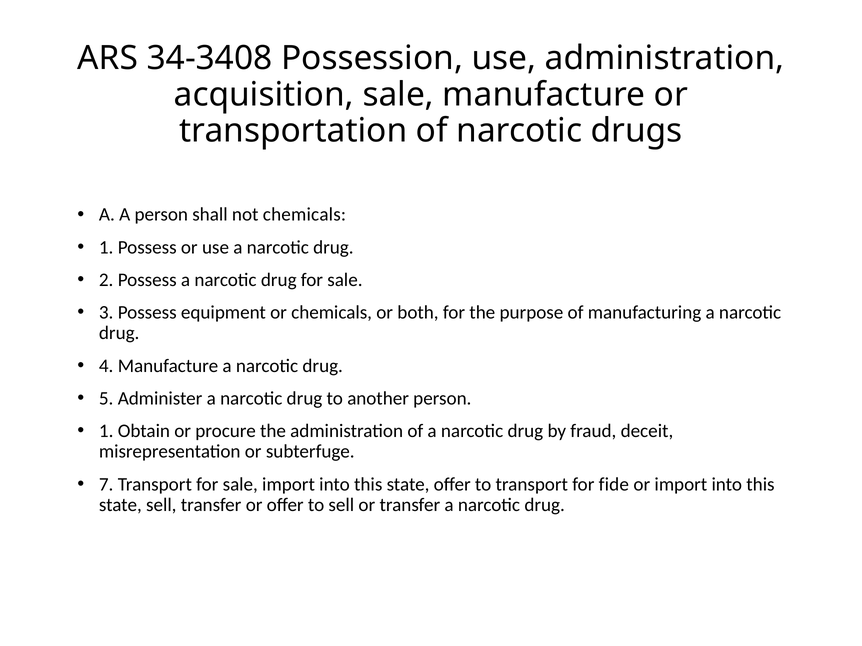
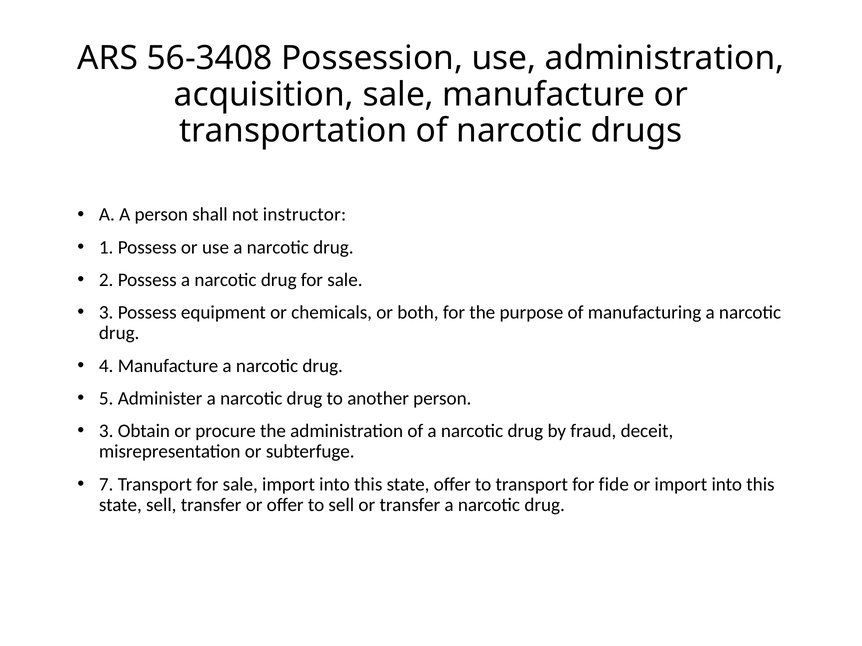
34-3408: 34-3408 -> 56-3408
not chemicals: chemicals -> instructor
1 at (106, 431): 1 -> 3
